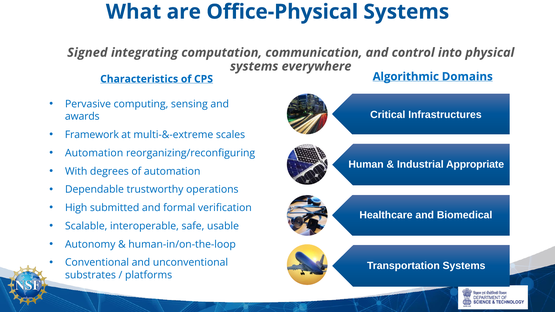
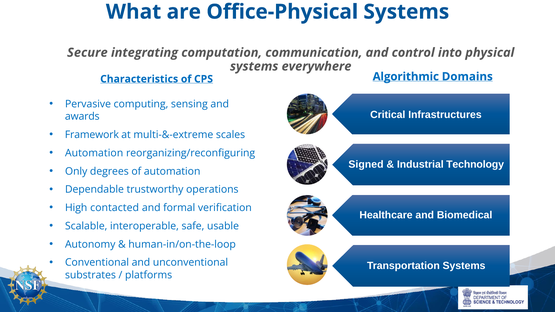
Signed: Signed -> Secure
Human: Human -> Signed
Appropriate: Appropriate -> Technology
With: With -> Only
submitted: submitted -> contacted
